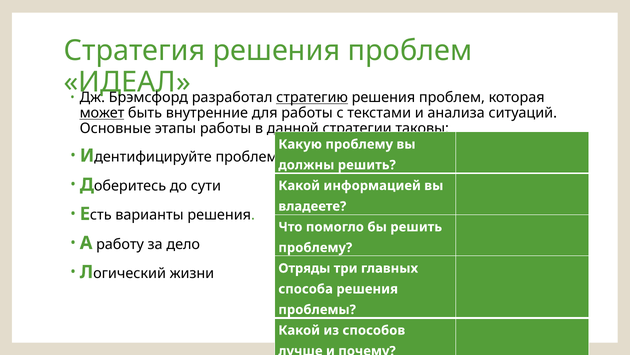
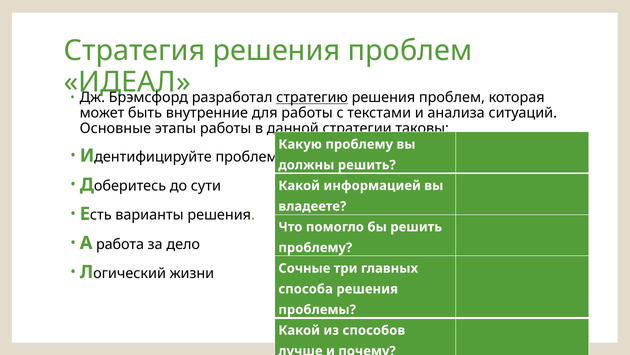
может underline: present -> none
работу: работу -> работа
Отряды: Отряды -> Сочные
